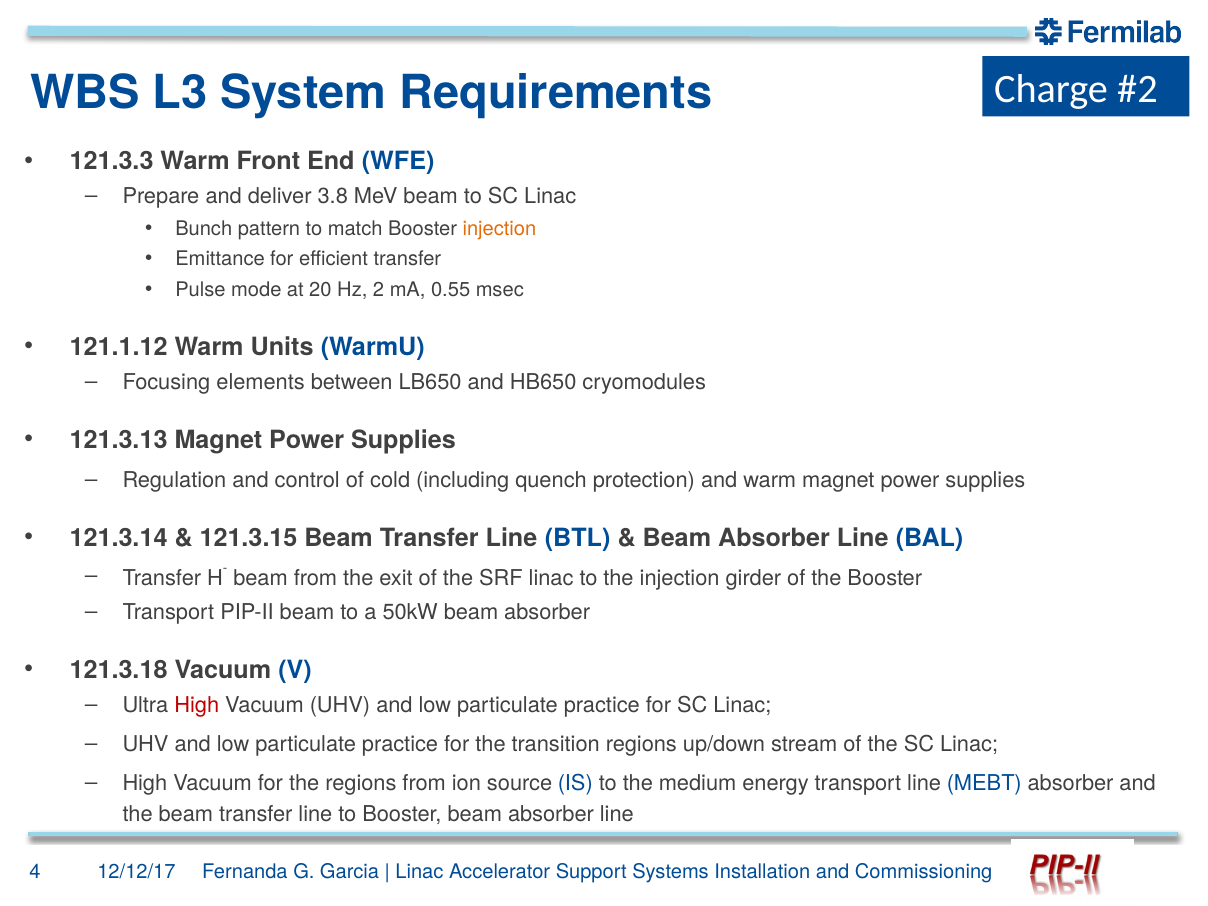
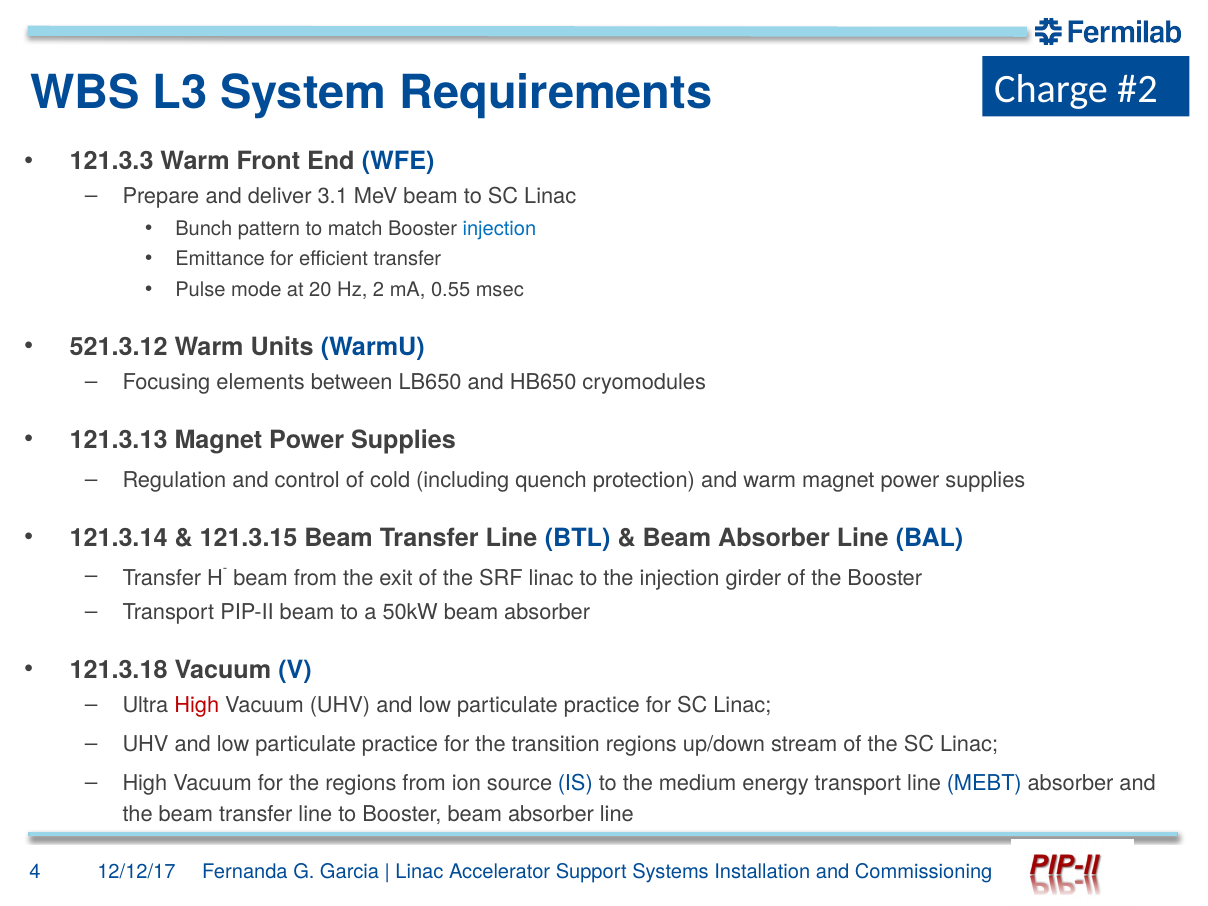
3.8: 3.8 -> 3.1
injection at (499, 228) colour: orange -> blue
121.1.12: 121.1.12 -> 521.3.12
